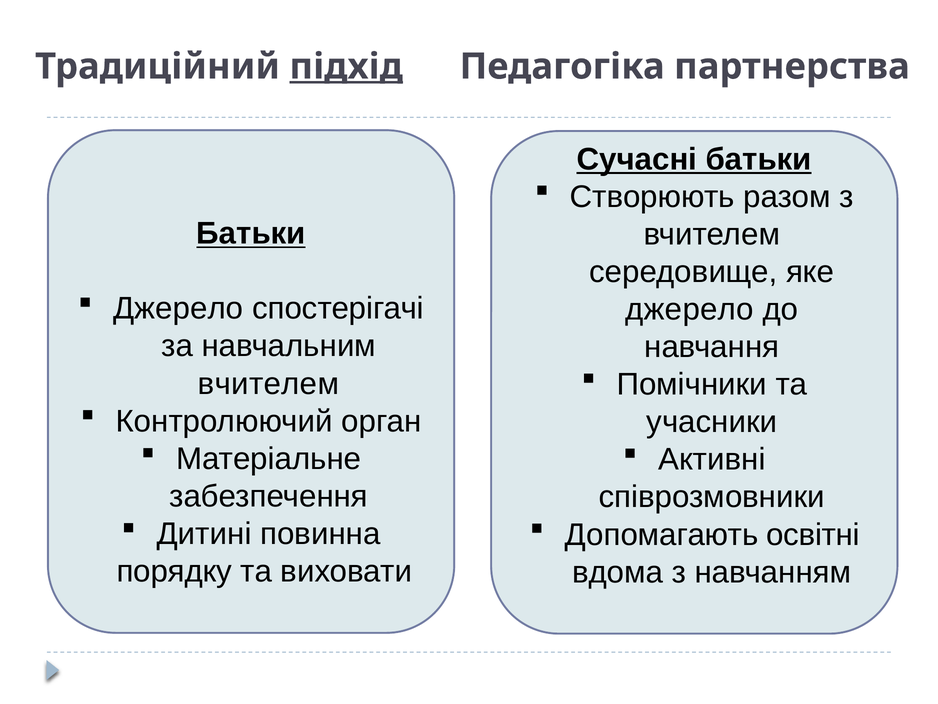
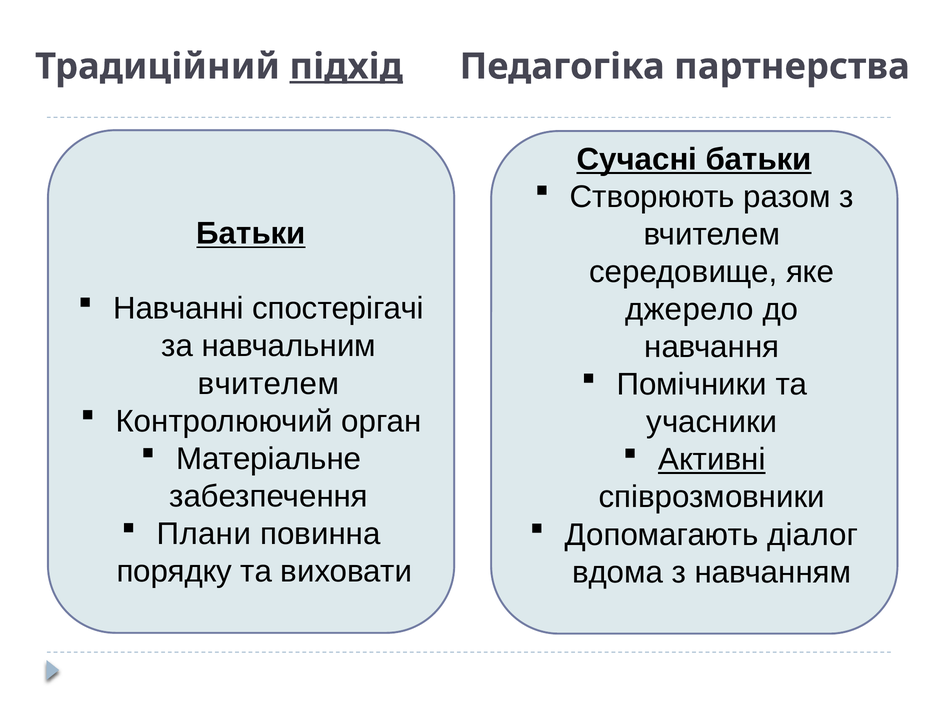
Джерело at (178, 308): Джерело -> Навчанні
Активні underline: none -> present
Дитині: Дитині -> Плани
освітні: освітні -> діалог
